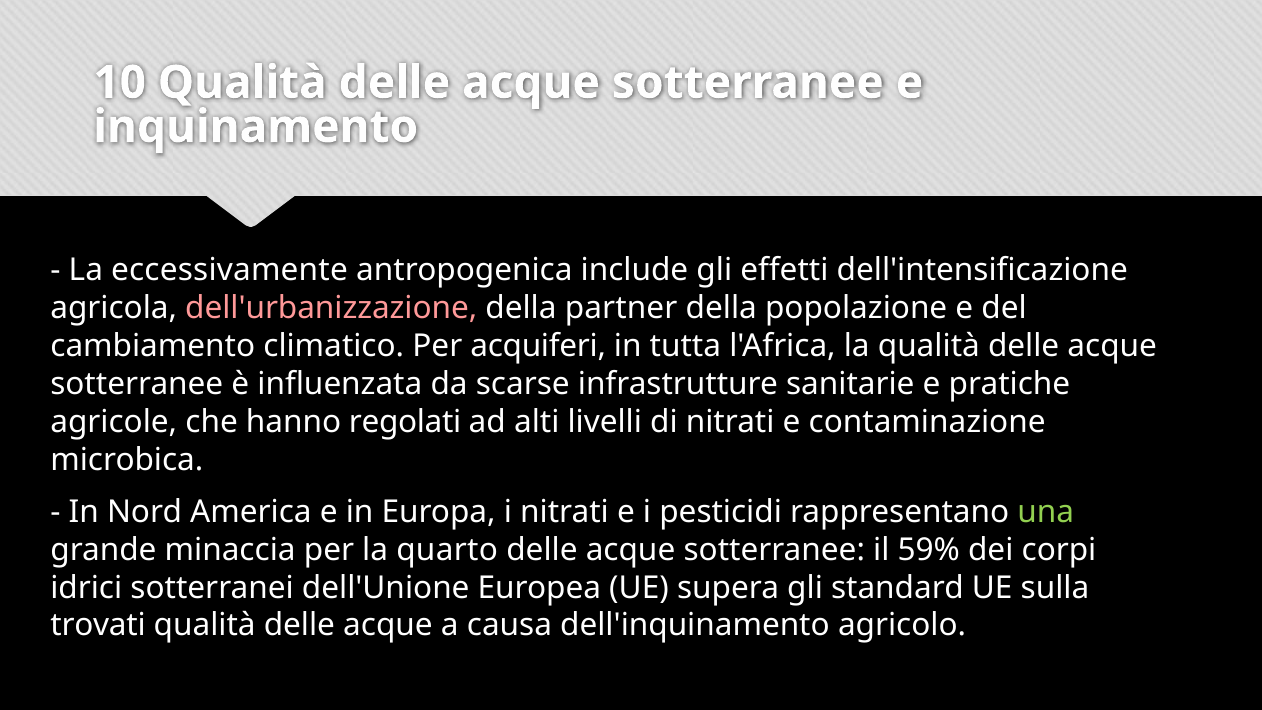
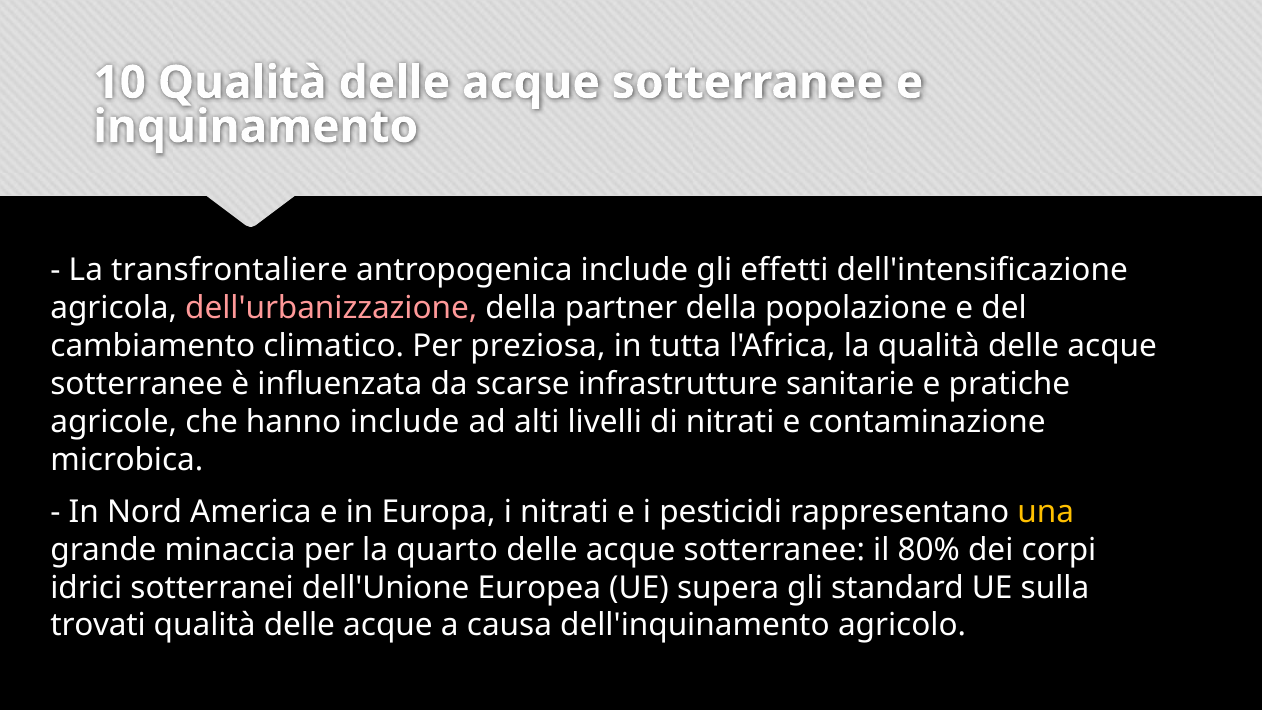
eccessivamente: eccessivamente -> transfrontaliere
acquiferi: acquiferi -> preziosa
hanno regolati: regolati -> include
una colour: light green -> yellow
59%: 59% -> 80%
